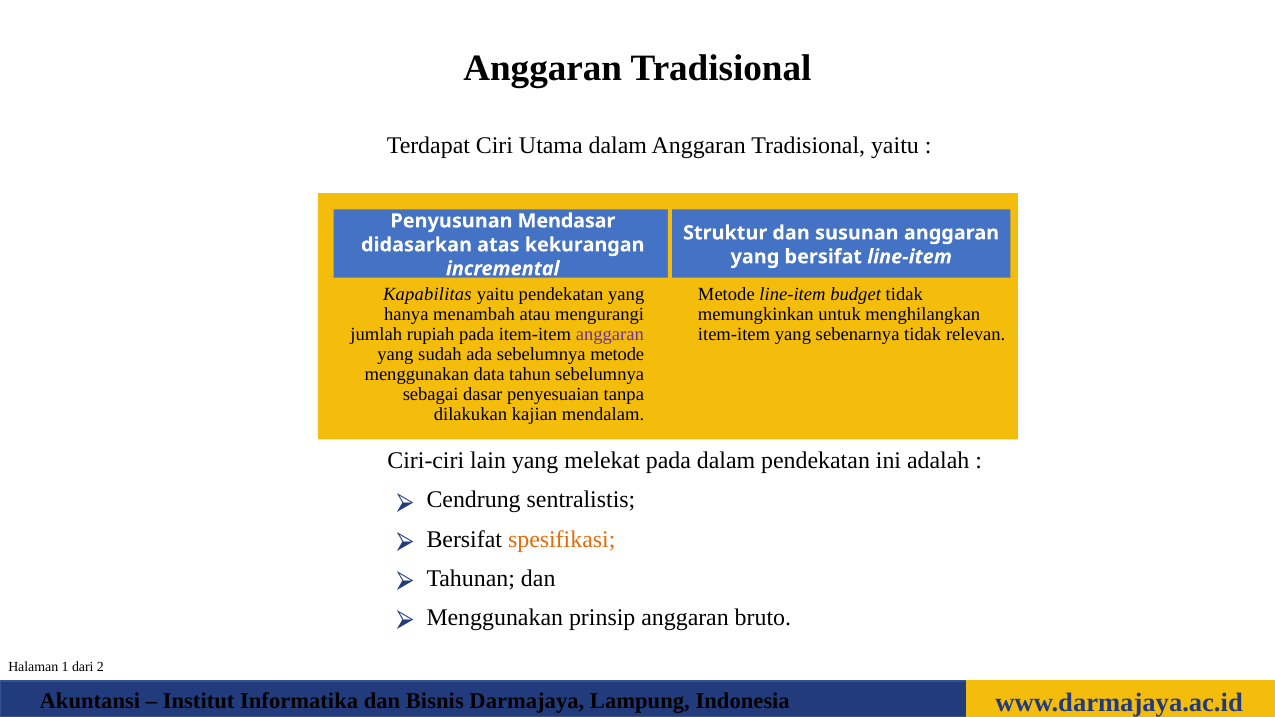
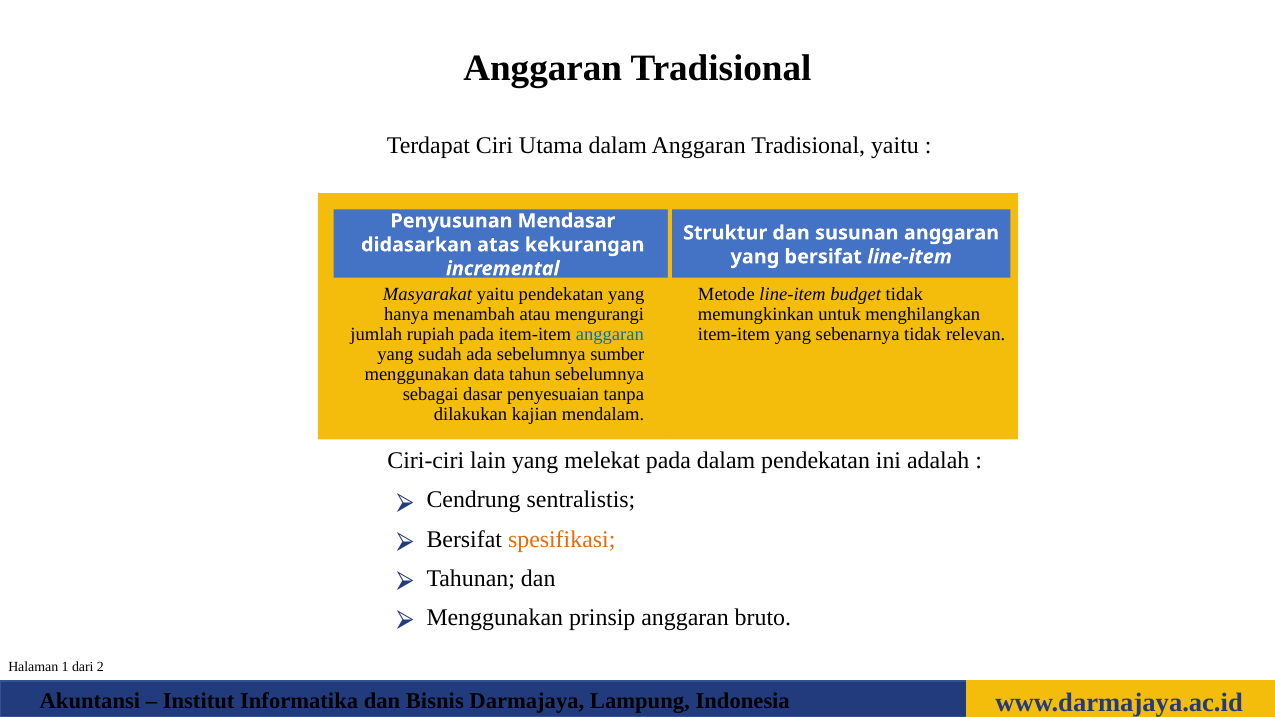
Kapabilitas: Kapabilitas -> Masyarakat
anggaran at (610, 334) colour: purple -> blue
sebelumnya metode: metode -> sumber
